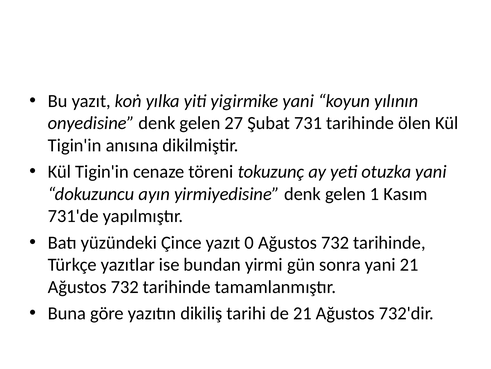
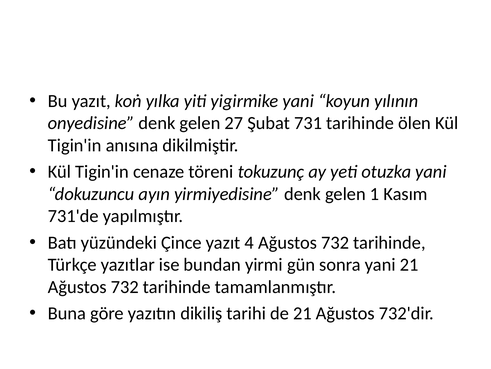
0: 0 -> 4
